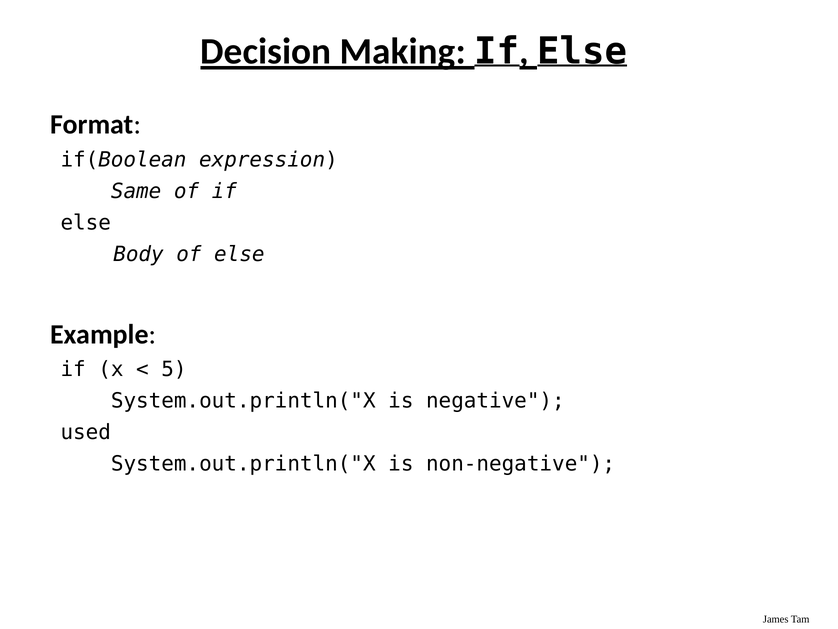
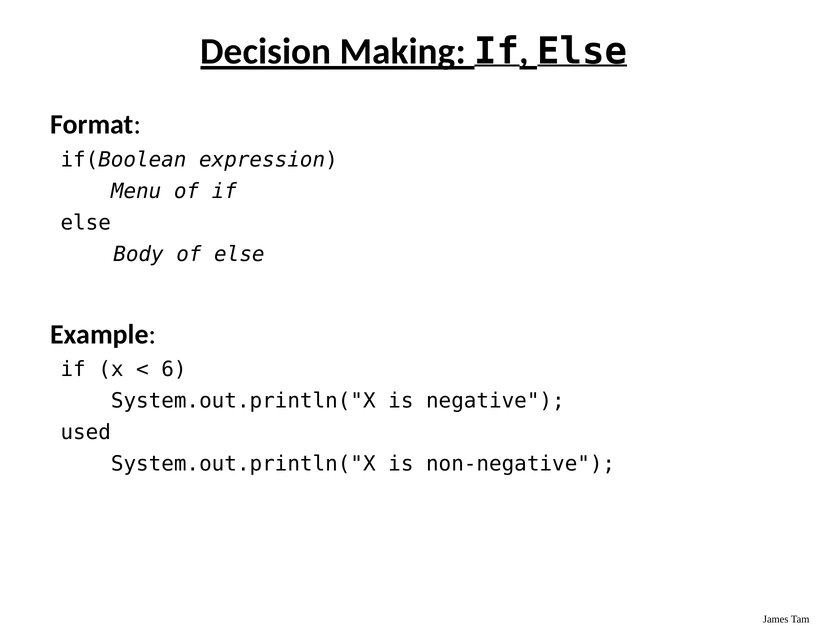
Same: Same -> Menu
5: 5 -> 6
